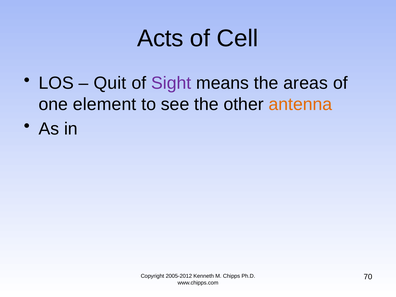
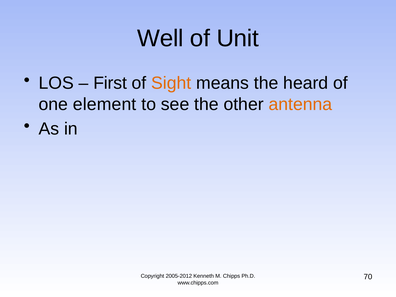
Acts: Acts -> Well
Cell: Cell -> Unit
Quit: Quit -> First
Sight colour: purple -> orange
areas: areas -> heard
